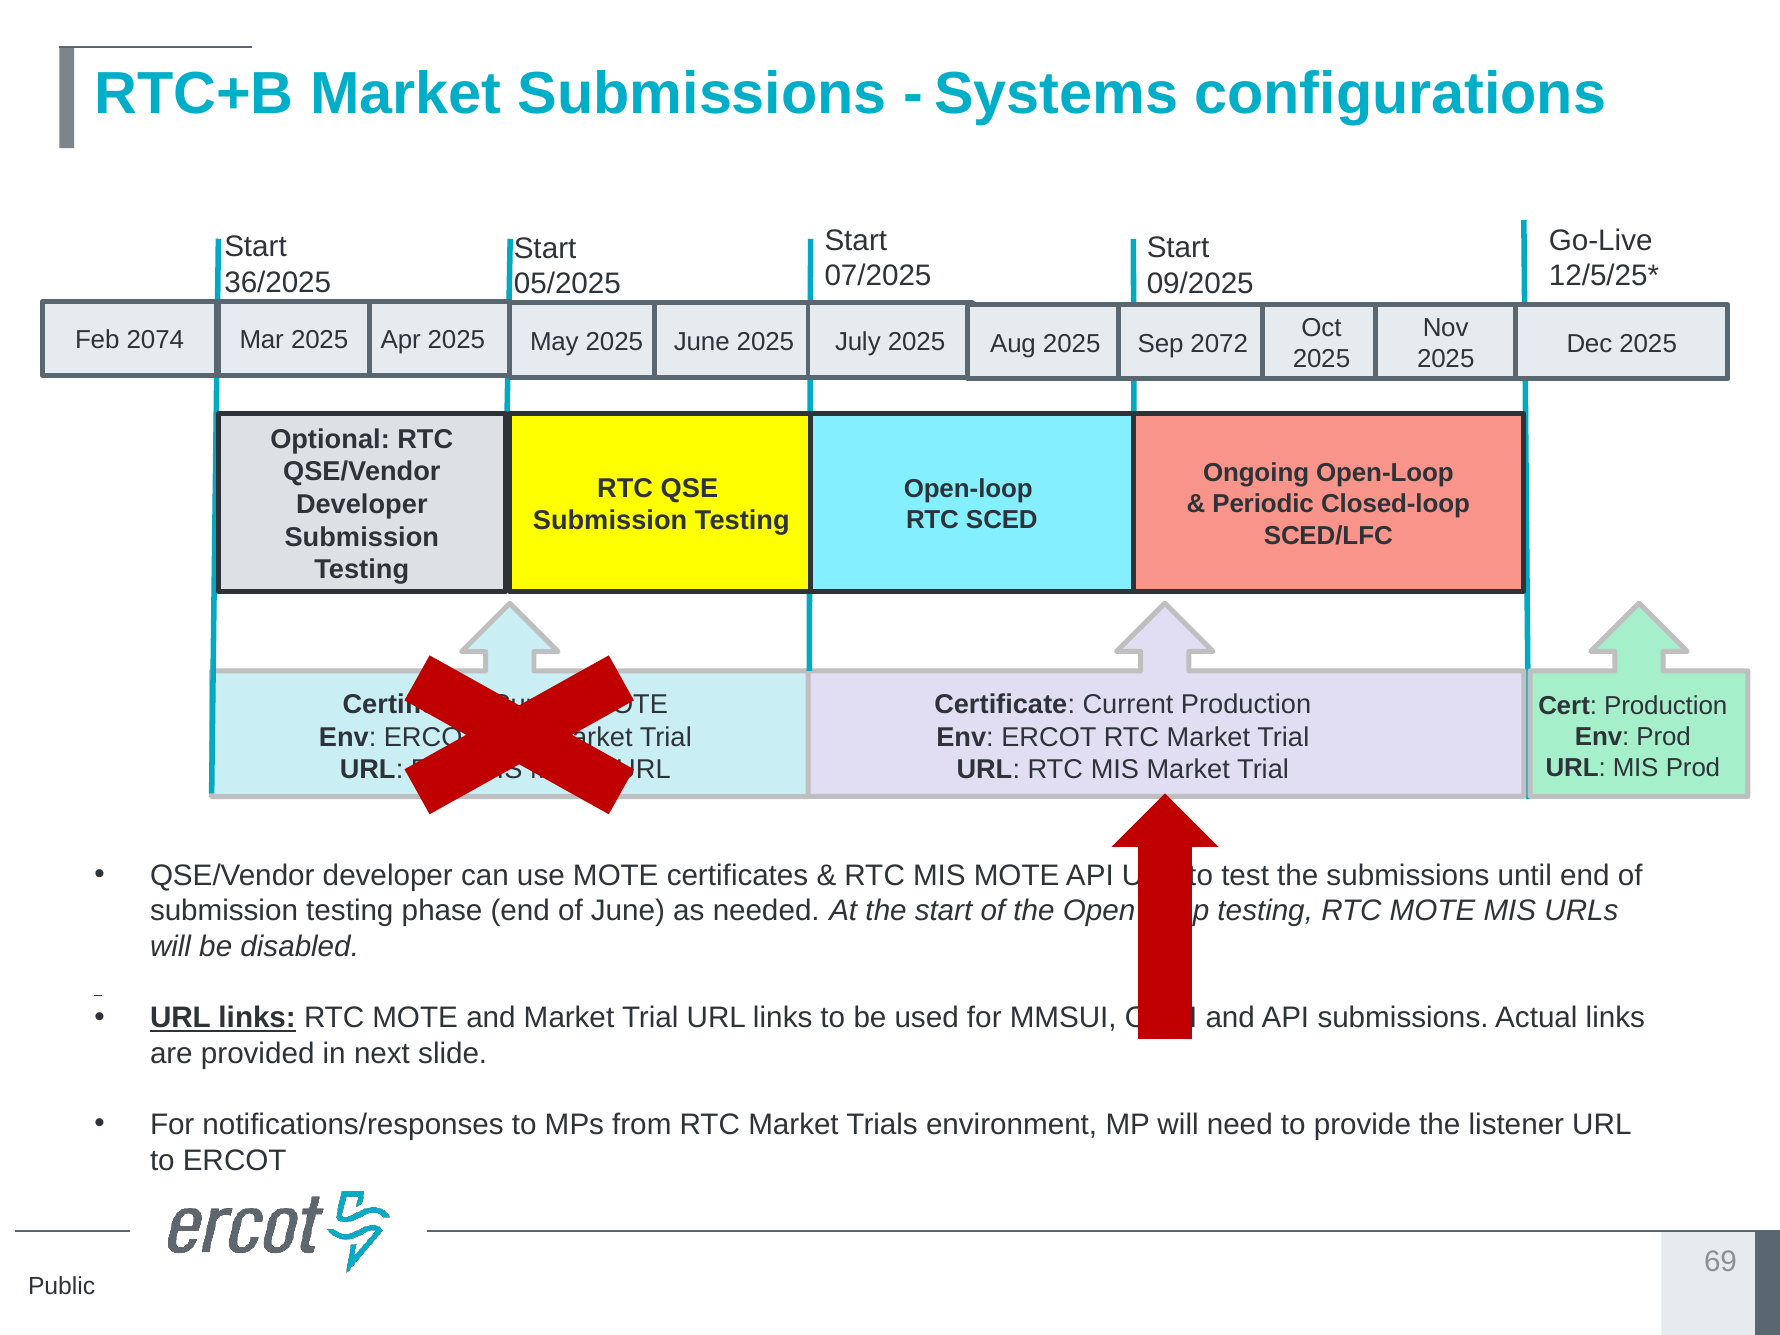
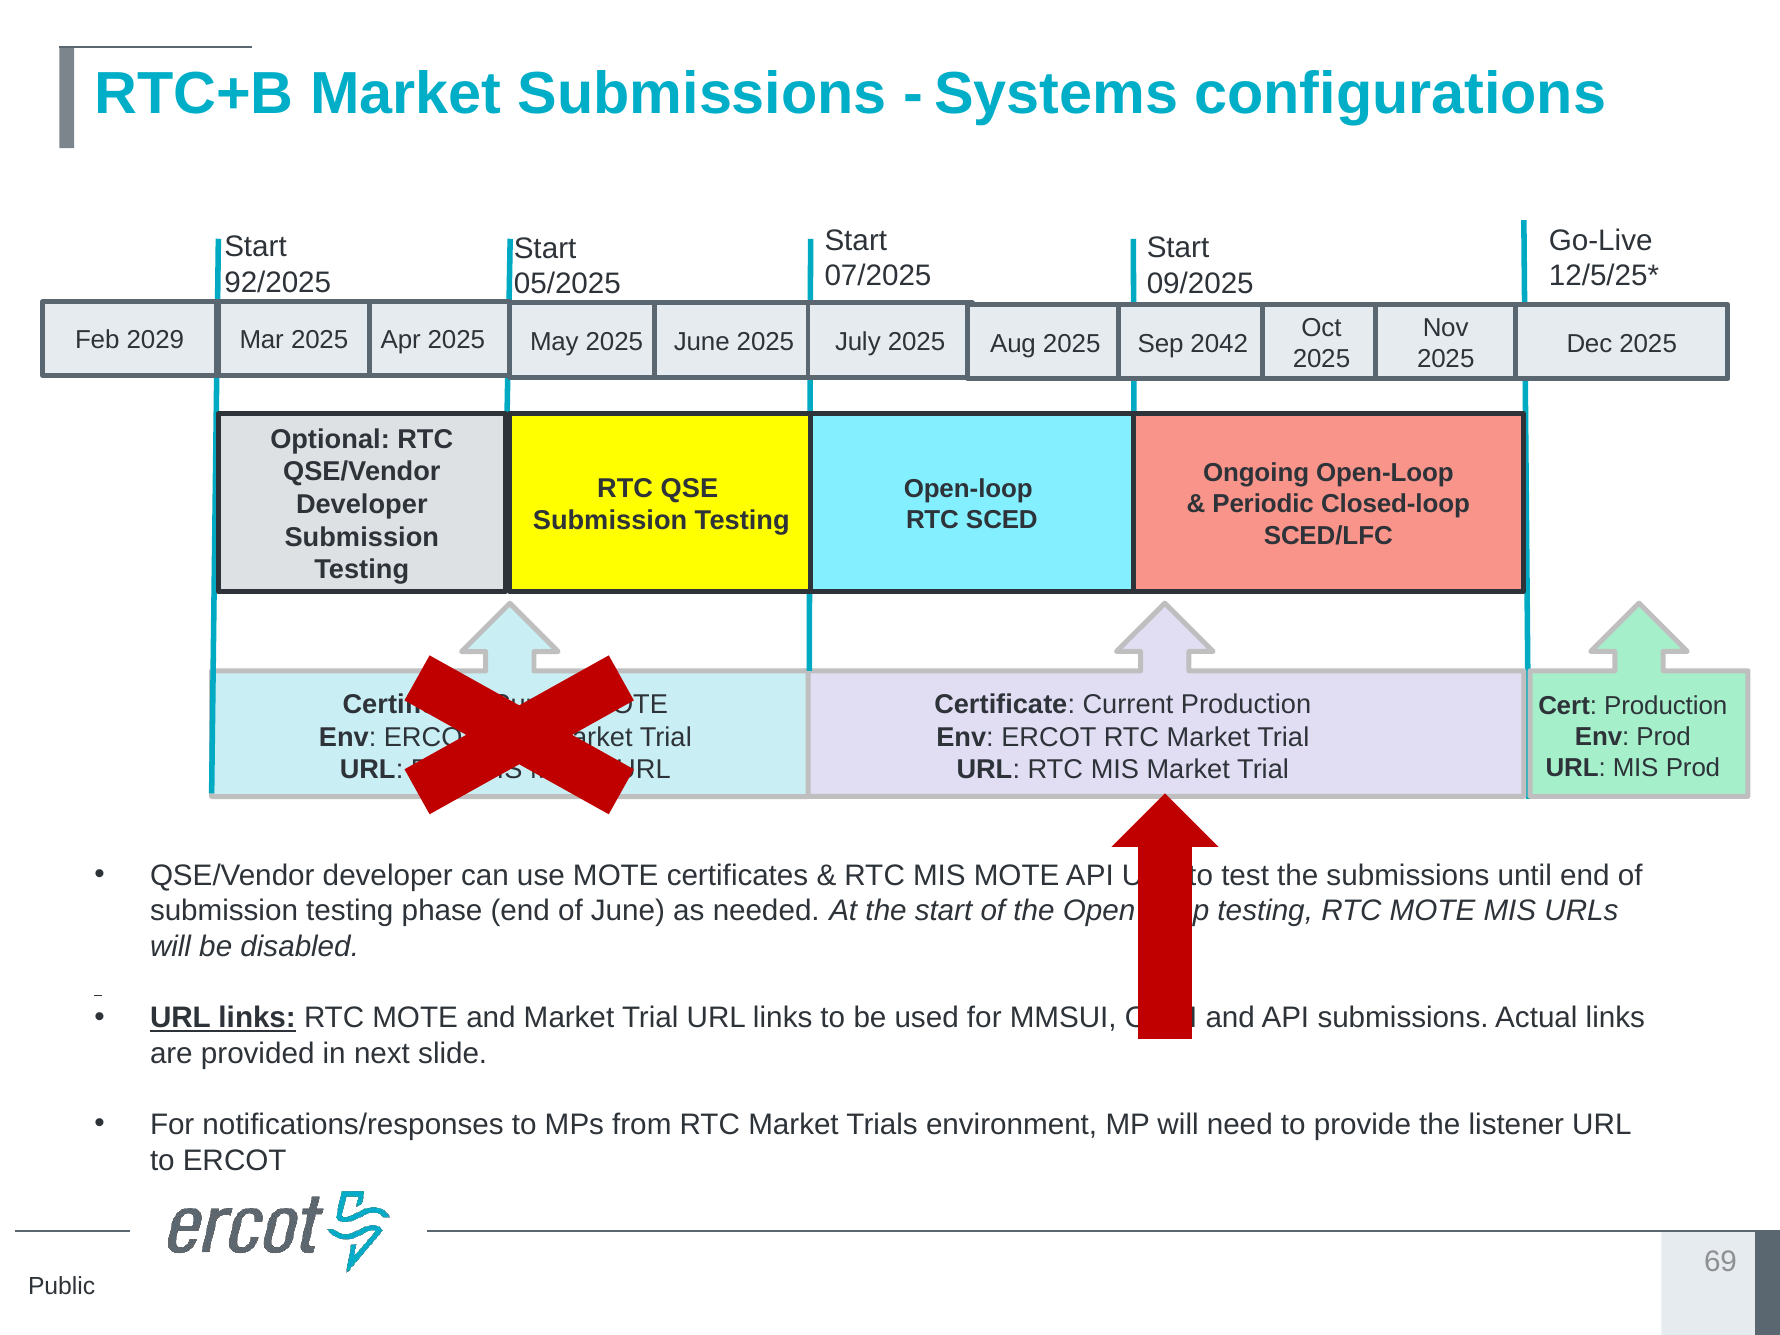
36/2025: 36/2025 -> 92/2025
2074: 2074 -> 2029
2072: 2072 -> 2042
